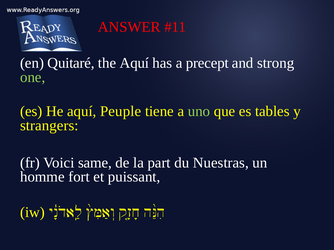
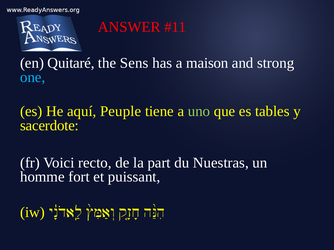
the Aquí: Aquí -> Sens
precept: precept -> maison
one colour: light green -> light blue
strangers: strangers -> sacerdote
same: same -> recto
